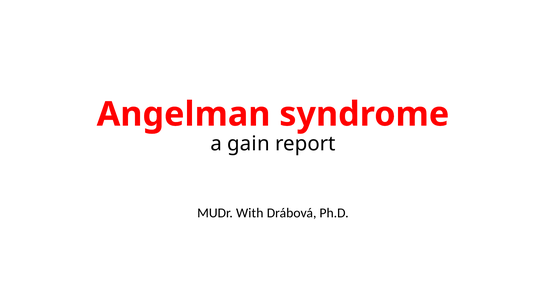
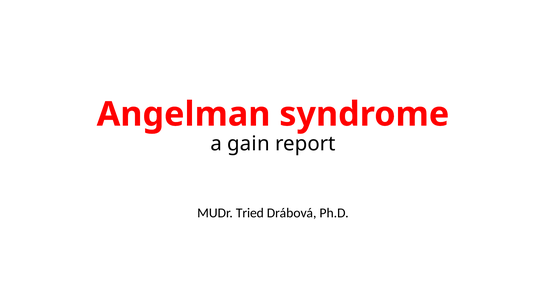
With: With -> Tried
